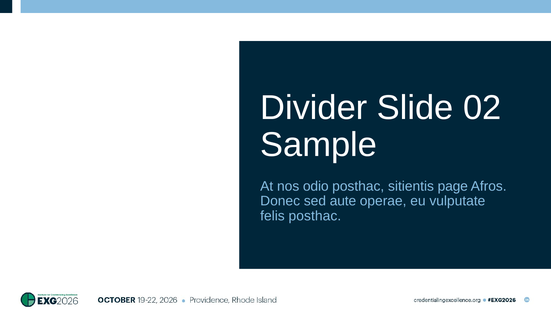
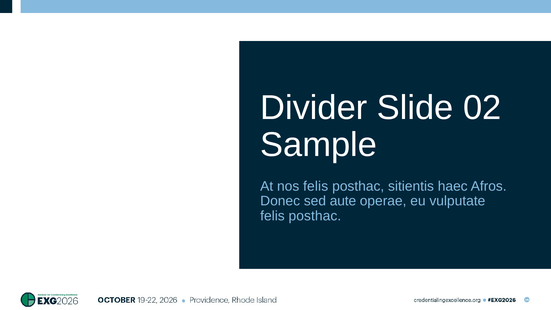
nos odio: odio -> felis
page: page -> haec
